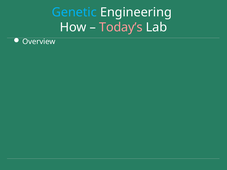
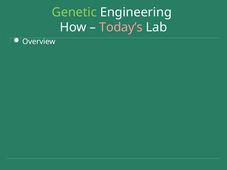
Genetic colour: light blue -> light green
